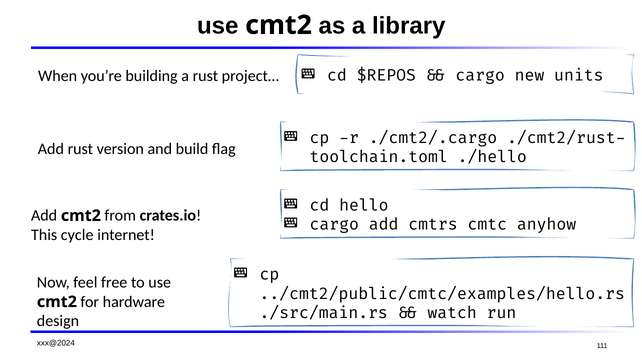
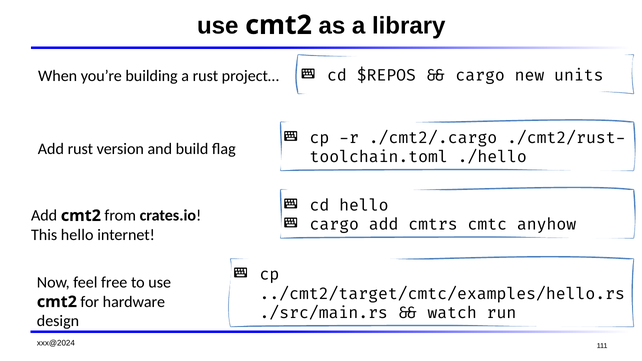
This cycle: cycle -> hello
../cmt2/public/cmtc/examples/hello.rs: ../cmt2/public/cmtc/examples/hello.rs -> ../cmt2/target/cmtc/examples/hello.rs
